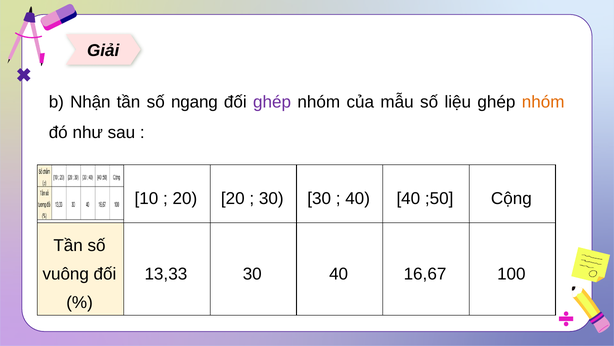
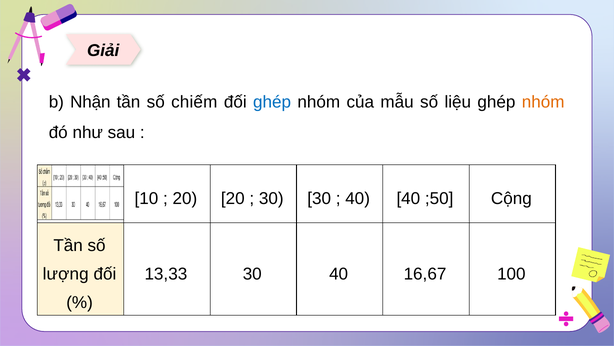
ngang: ngang -> chiếm
ghép at (272, 102) colour: purple -> blue
vuông: vuông -> lượng
